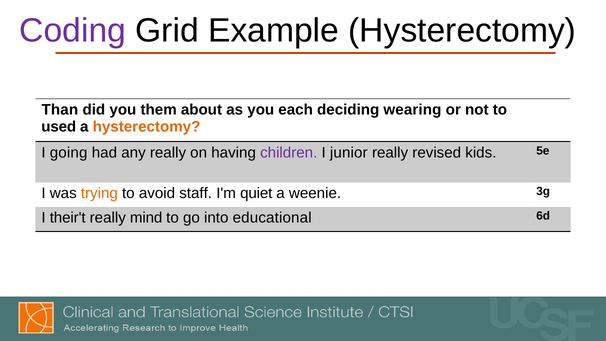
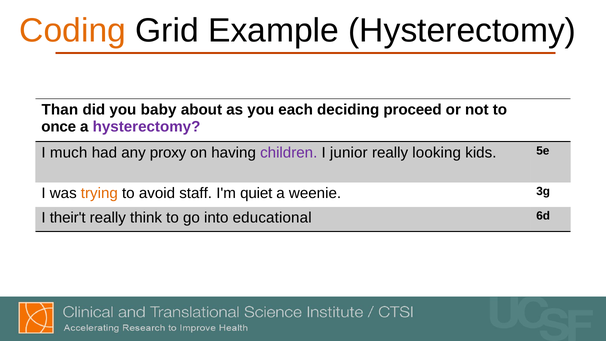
Coding colour: purple -> orange
them: them -> baby
wearing: wearing -> proceed
used: used -> once
hysterectomy at (147, 127) colour: orange -> purple
going: going -> much
any really: really -> proxy
revised: revised -> looking
mind: mind -> think
